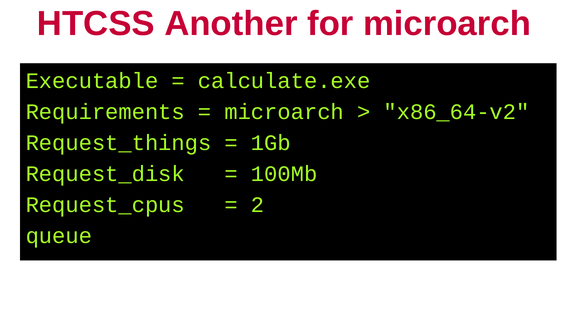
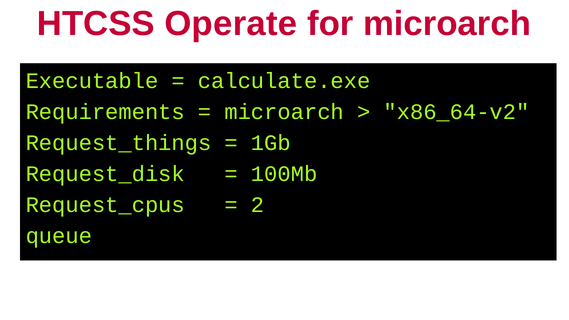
Another: Another -> Operate
